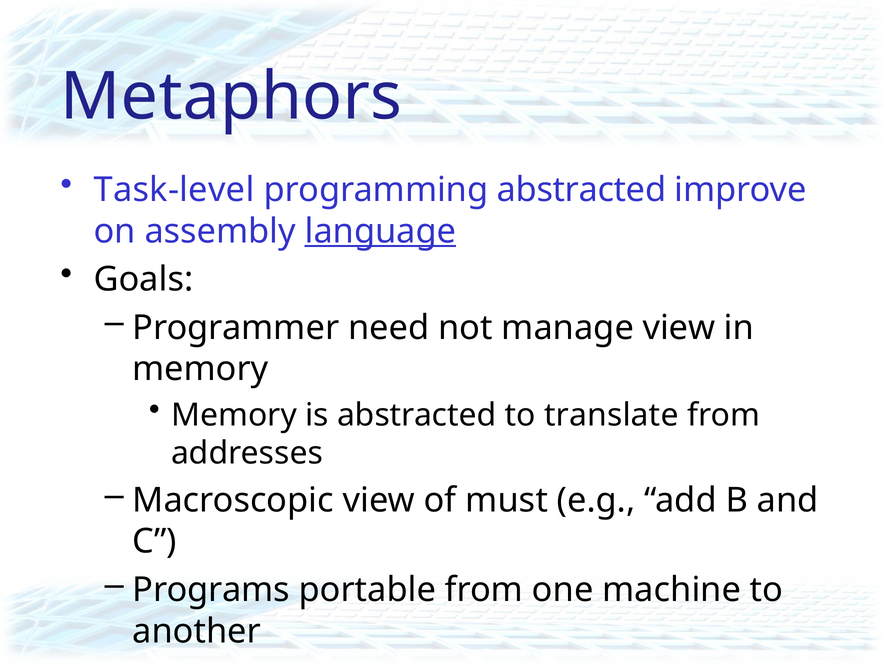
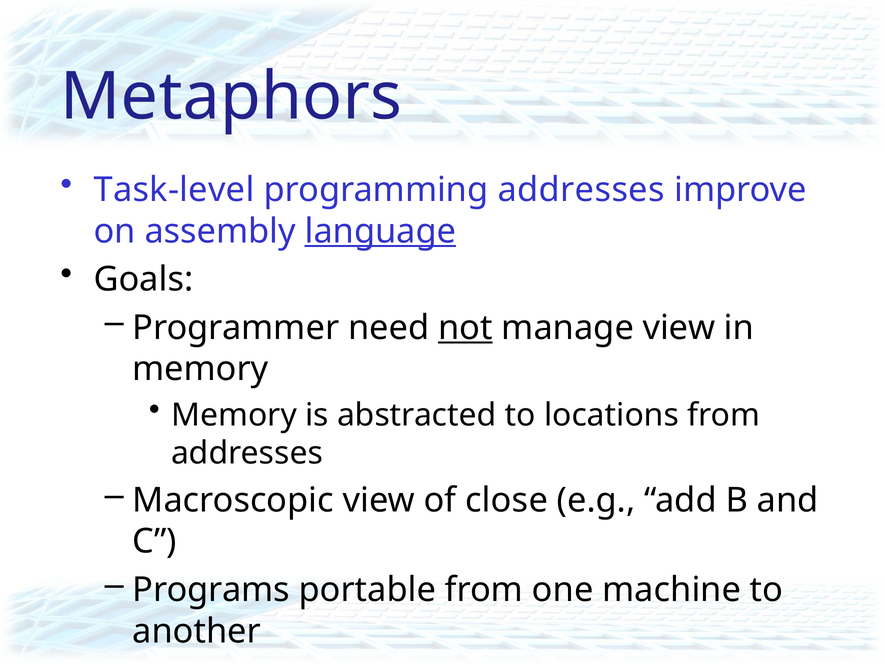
programming abstracted: abstracted -> addresses
not underline: none -> present
translate: translate -> locations
must: must -> close
